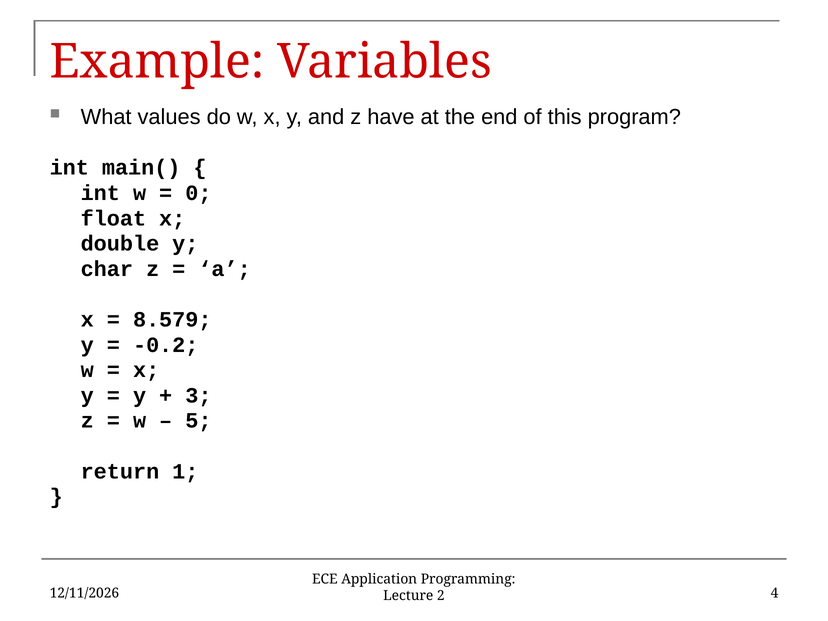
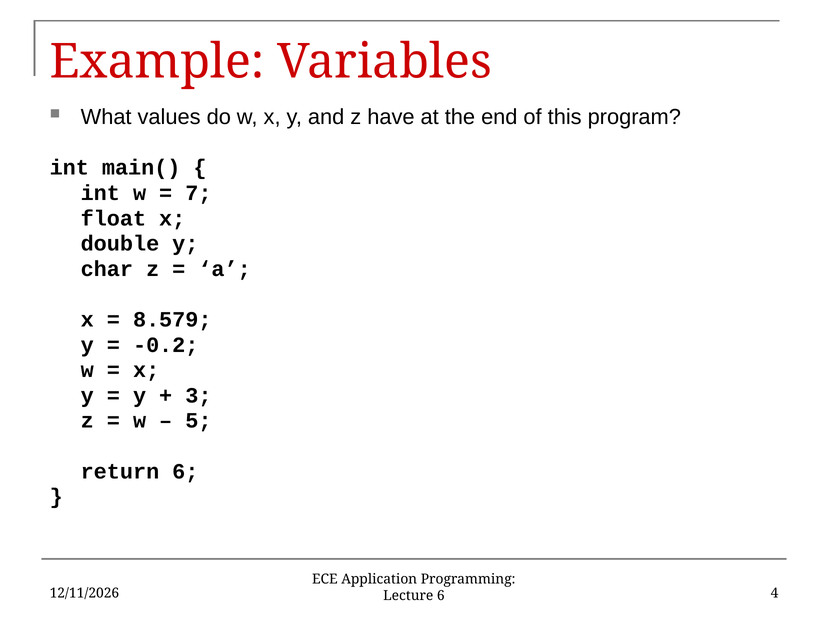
0: 0 -> 7
return 1: 1 -> 6
Lecture 2: 2 -> 6
